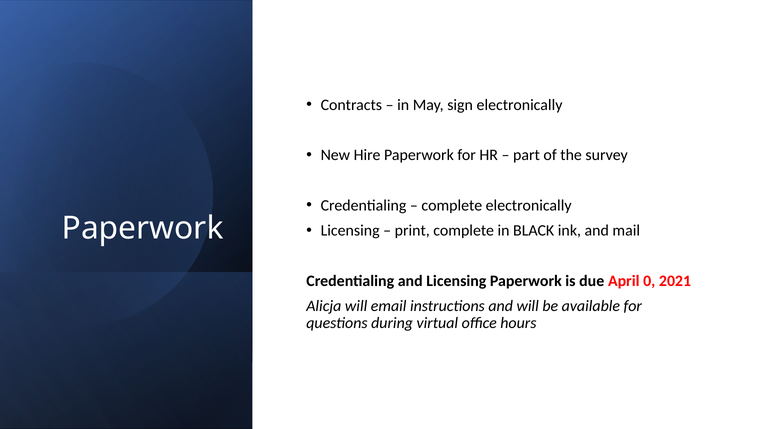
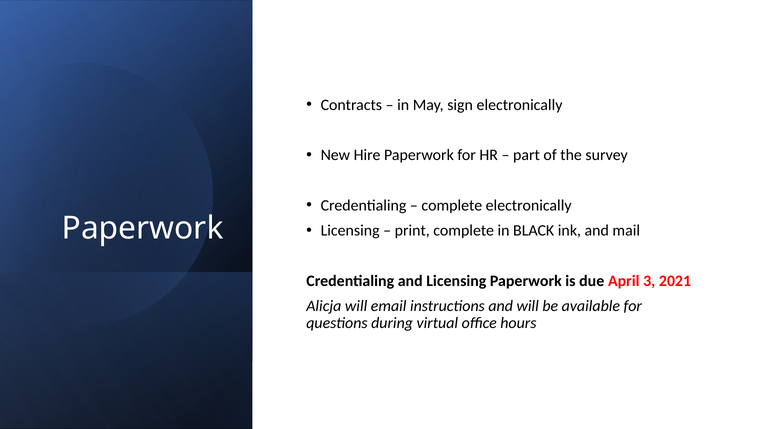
0: 0 -> 3
